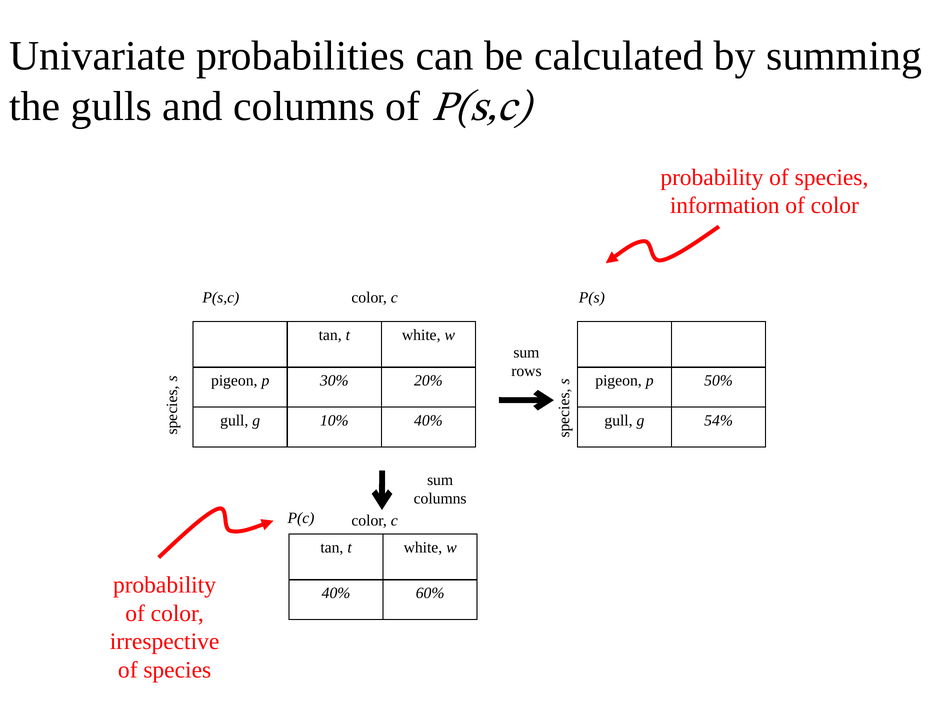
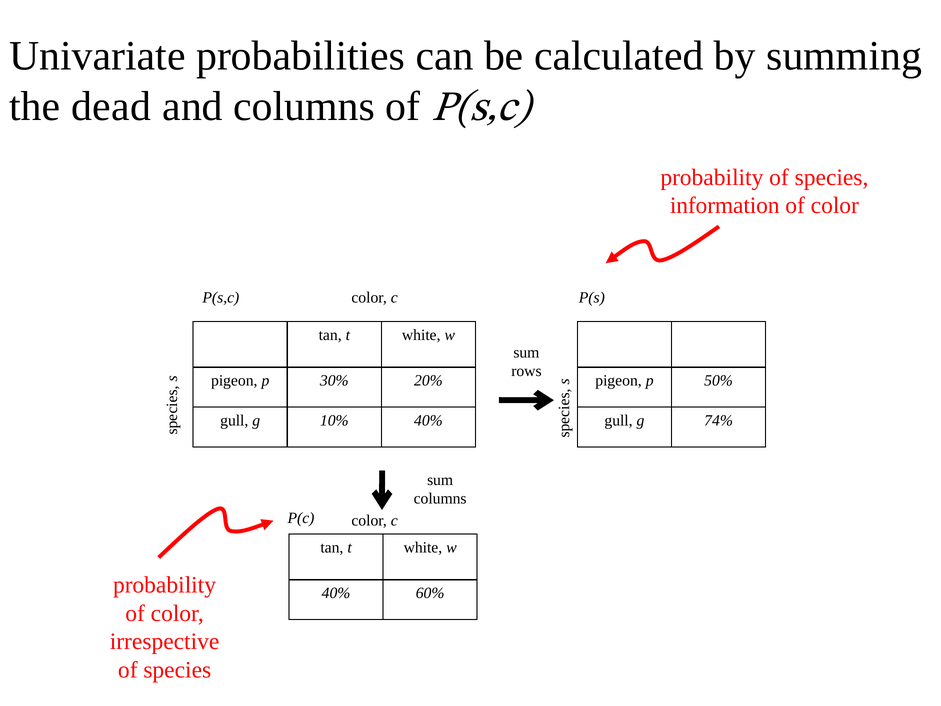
gulls: gulls -> dead
54%: 54% -> 74%
